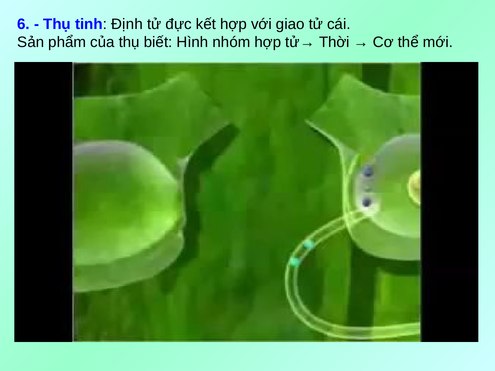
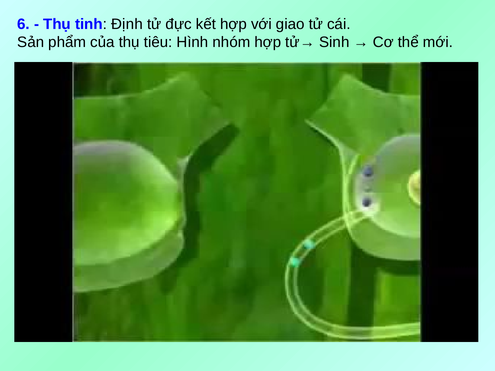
biết: biết -> tiêu
Thời: Thời -> Sinh
